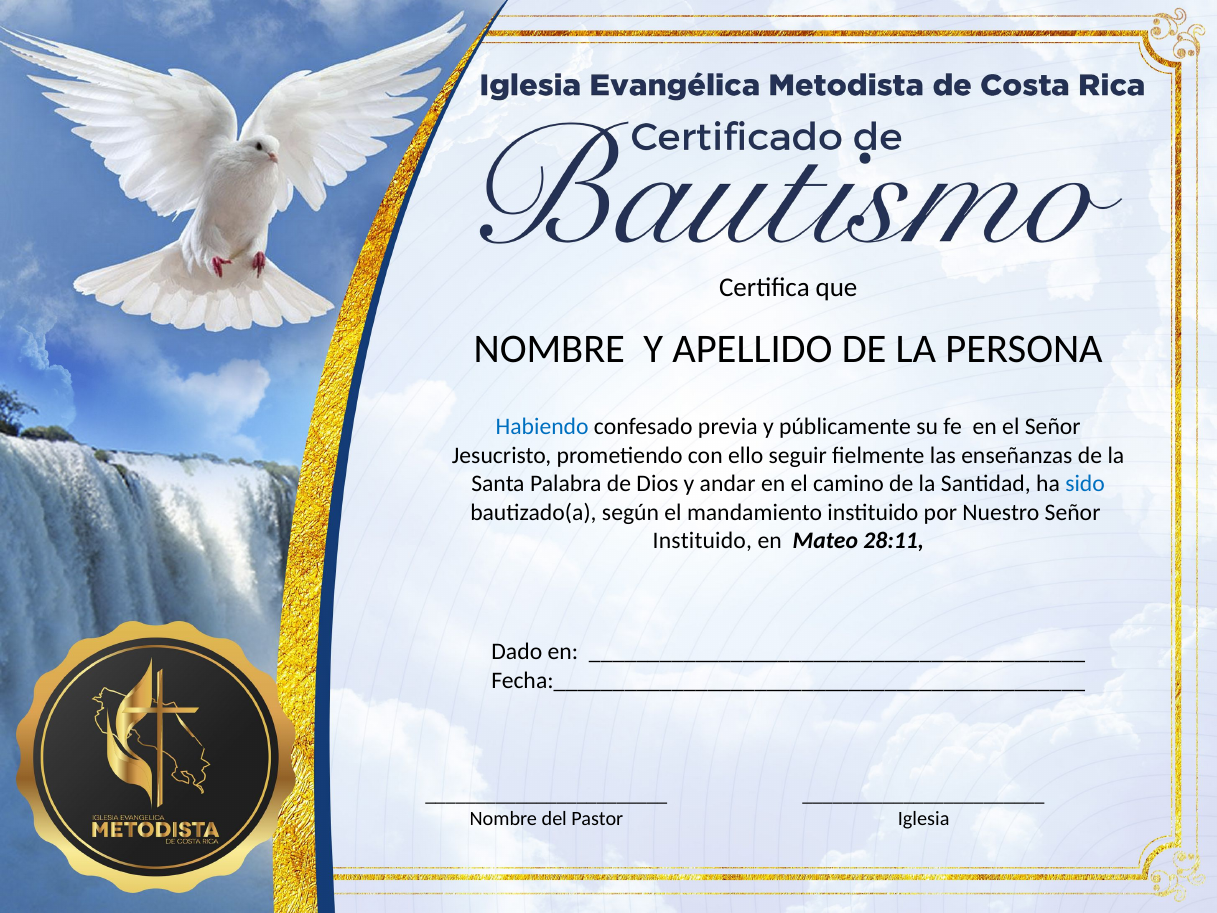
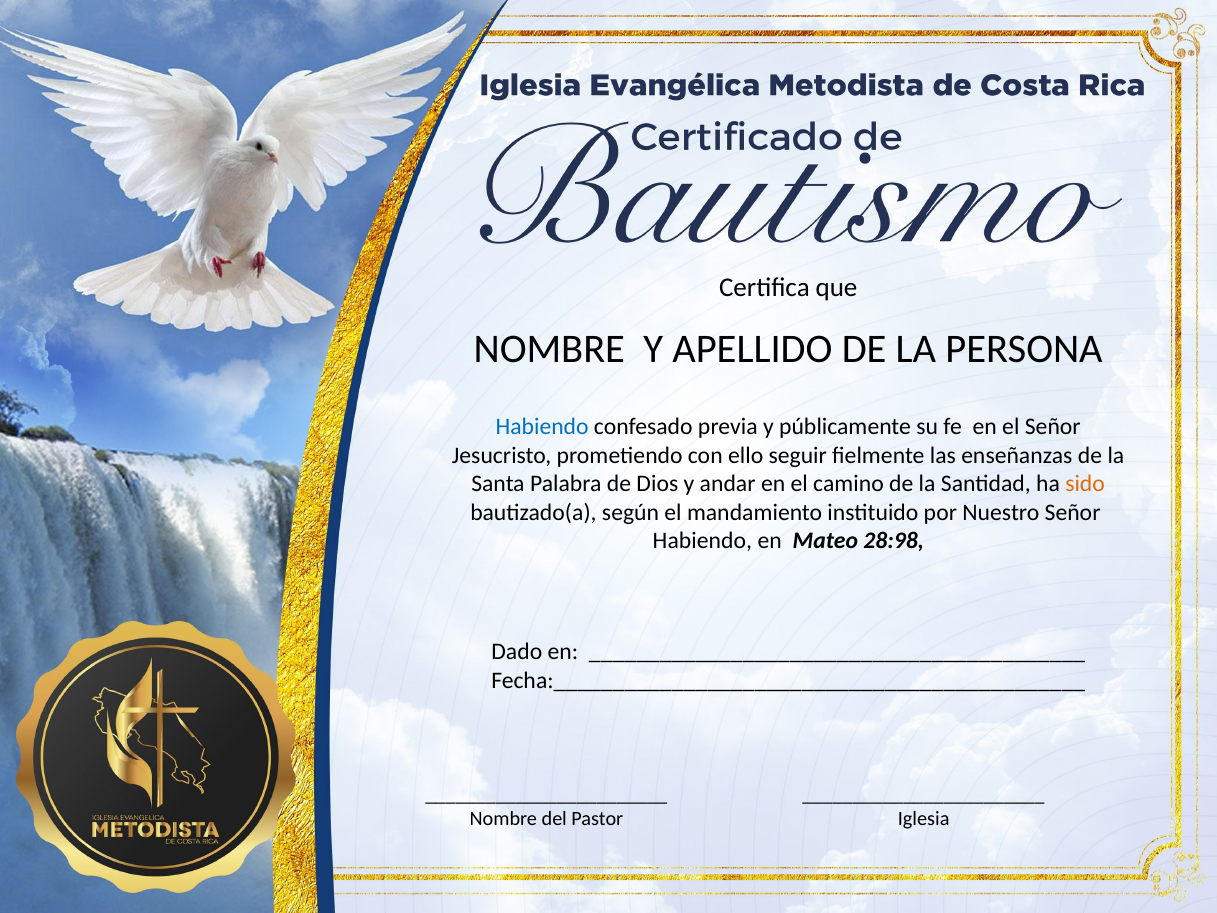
sido colour: blue -> orange
Instituido at (702, 541): Instituido -> Habiendo
28:11: 28:11 -> 28:98
